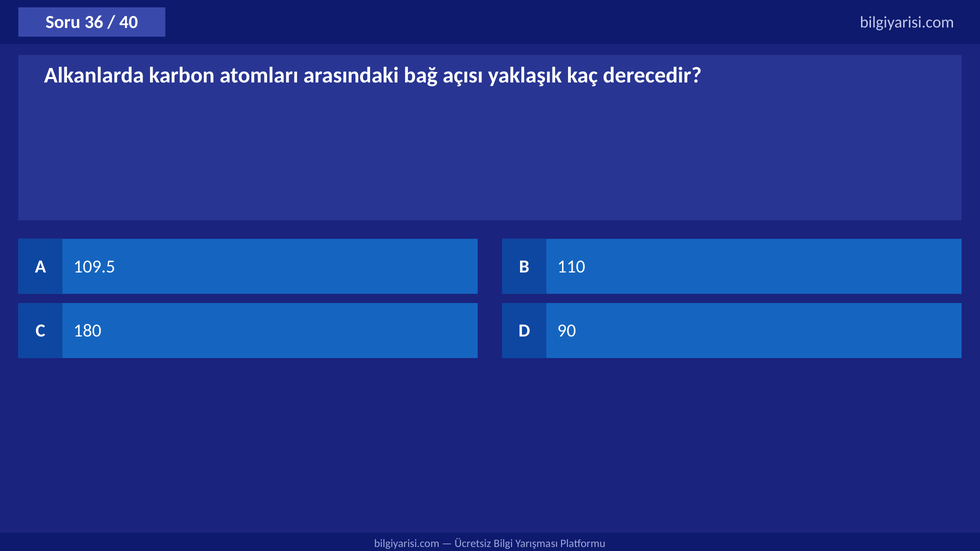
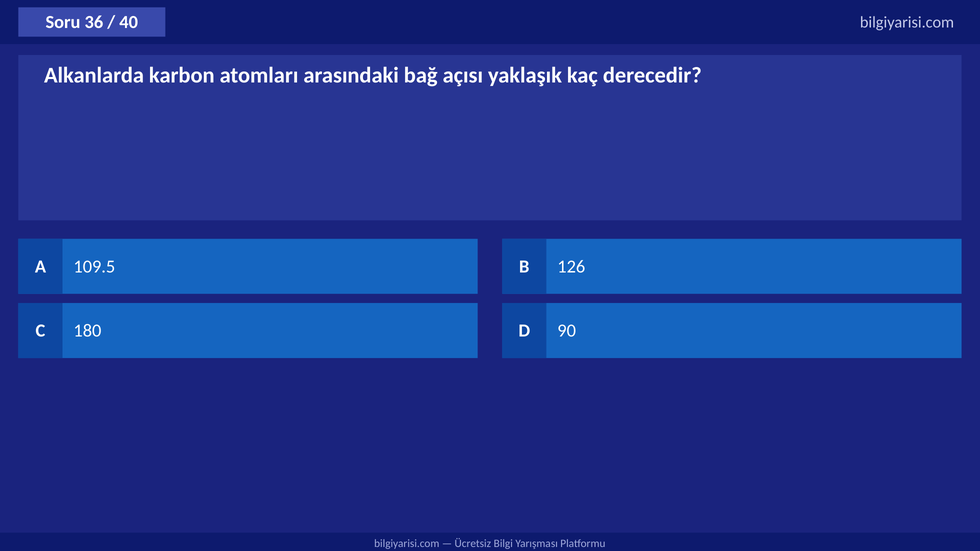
110: 110 -> 126
